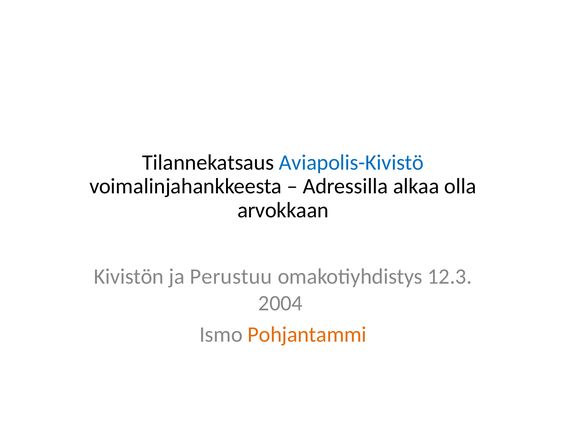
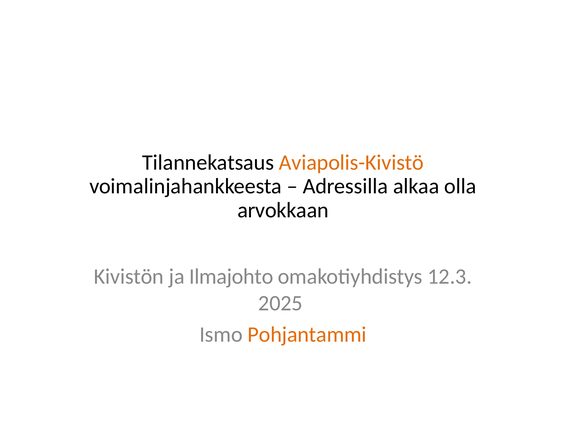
Aviapolis-Kivistö colour: blue -> orange
Perustuu: Perustuu -> Ilmajohto
2004: 2004 -> 2025
